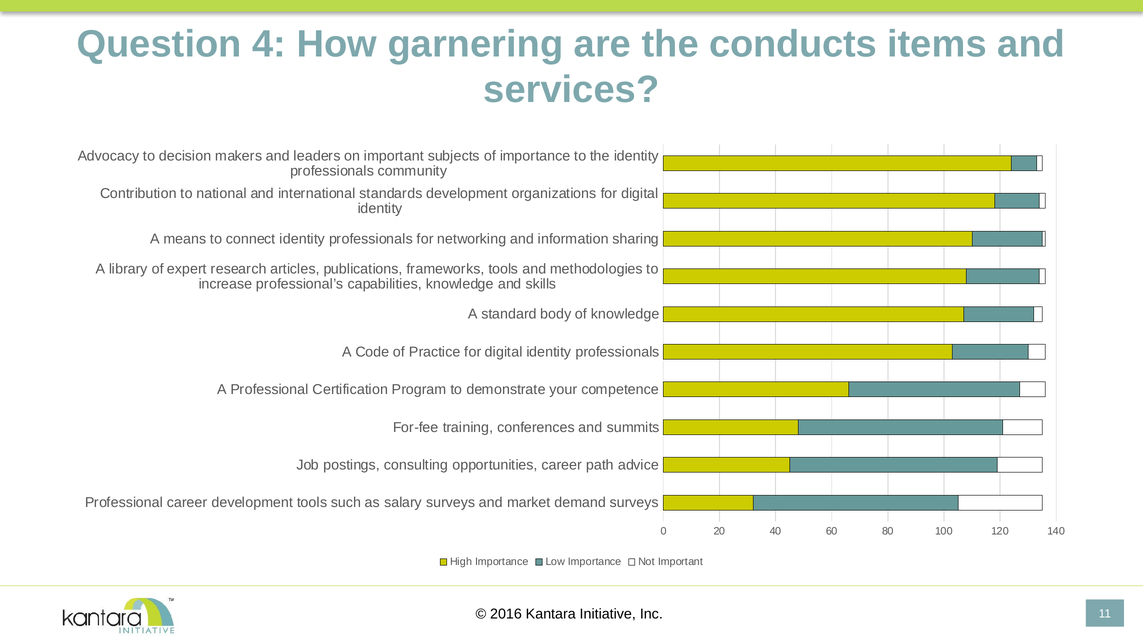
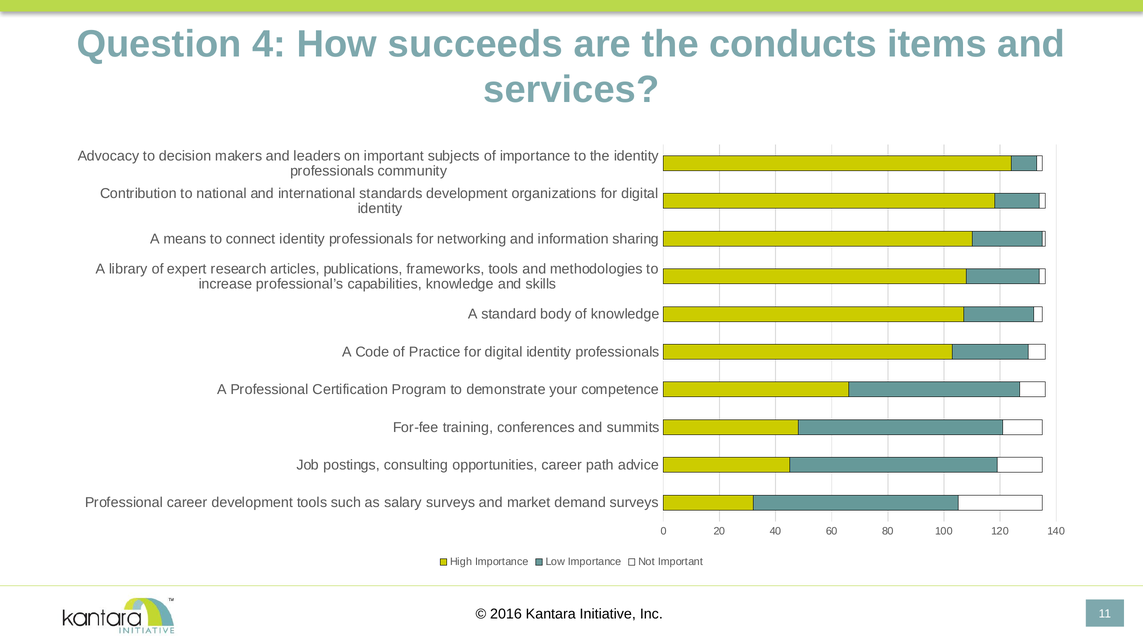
garnering: garnering -> succeeds
